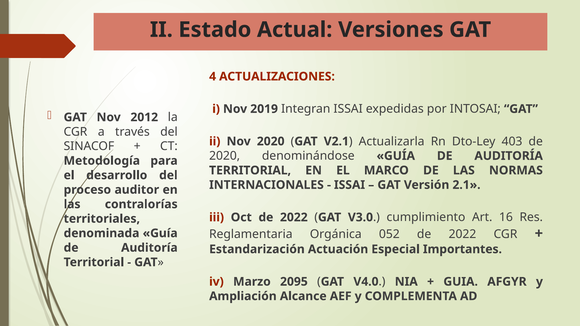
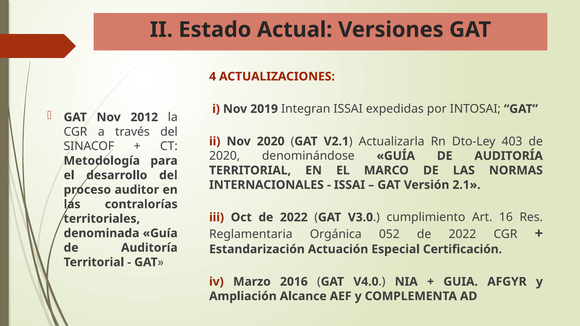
Importantes: Importantes -> Certificación
2095: 2095 -> 2016
